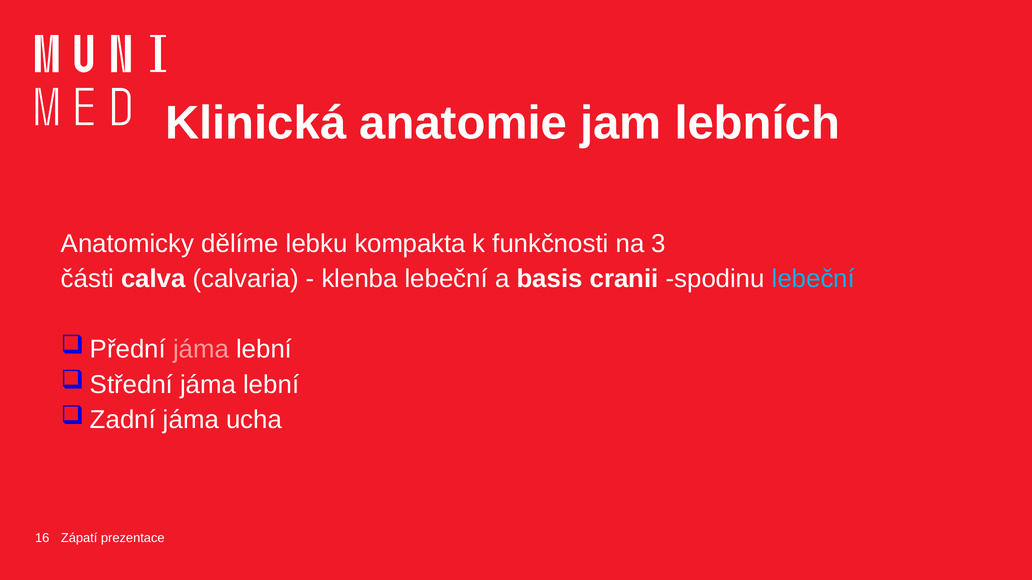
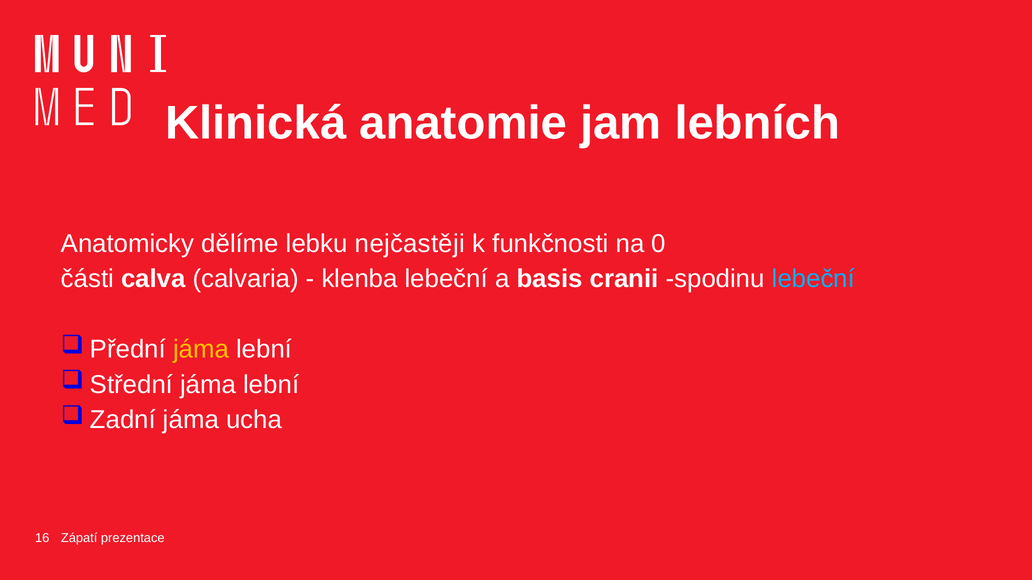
kompakta: kompakta -> nejčastěji
3: 3 -> 0
jáma at (201, 350) colour: pink -> yellow
